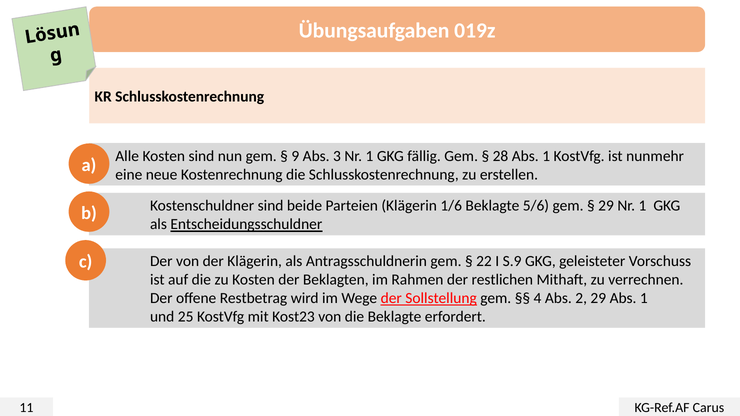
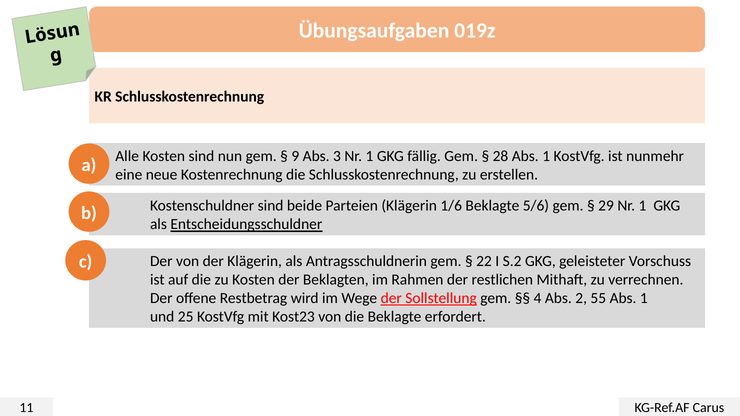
S.9: S.9 -> S.2
2 29: 29 -> 55
